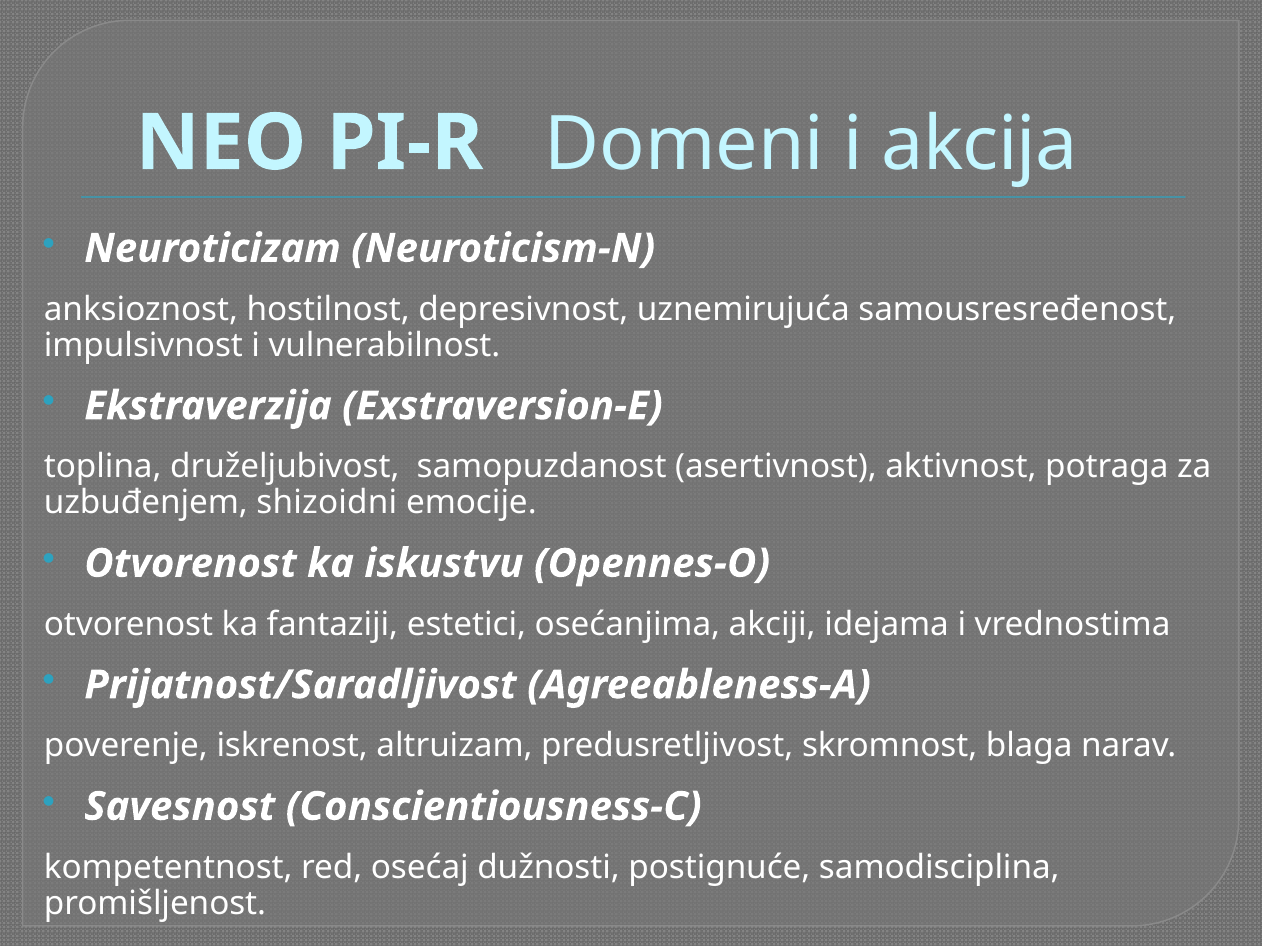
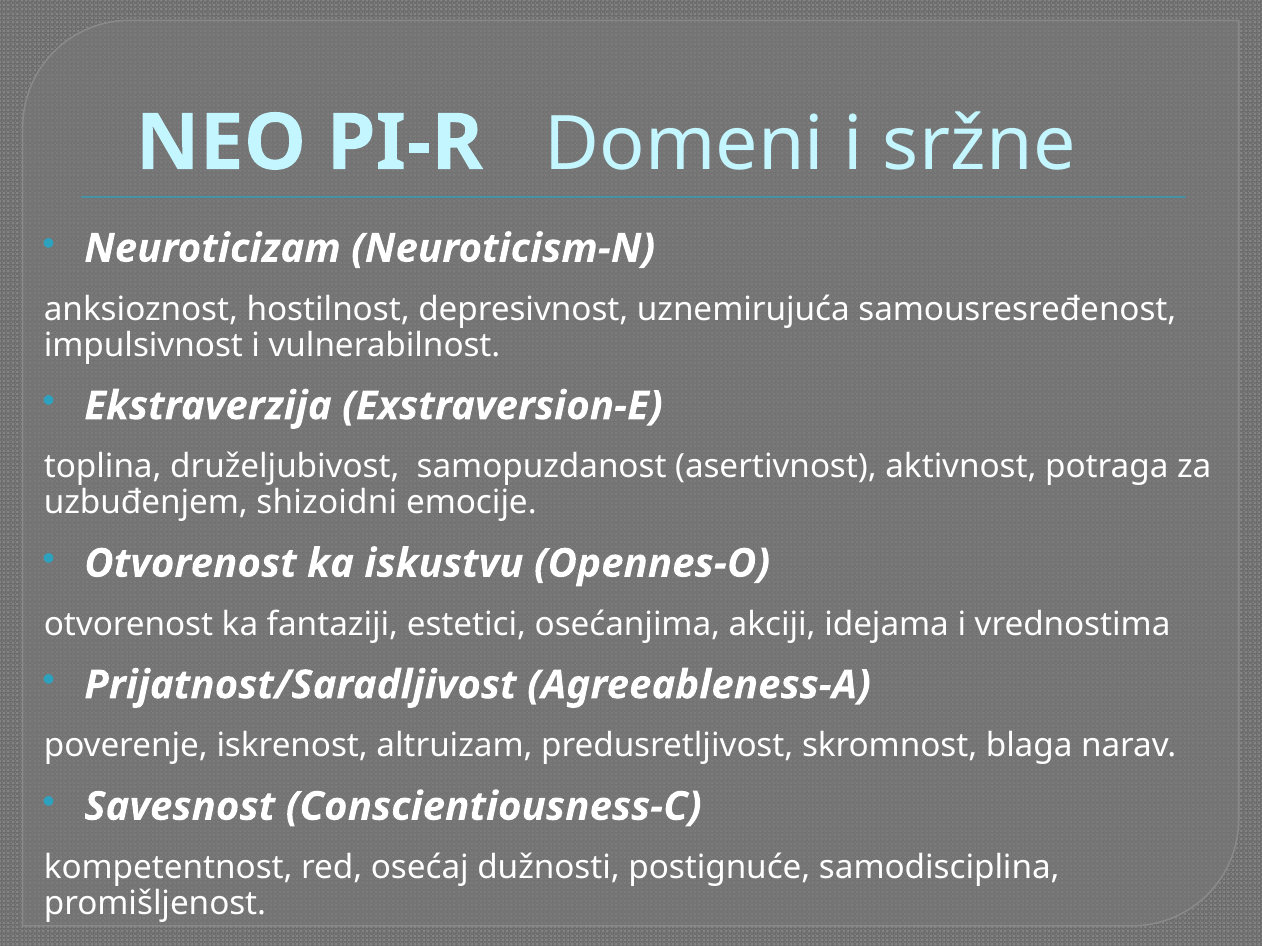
akcija: akcija -> sržne
